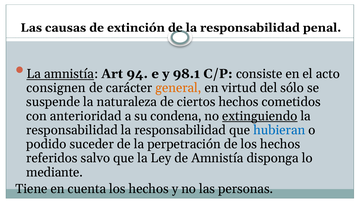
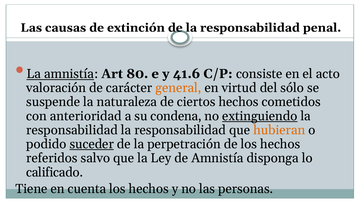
94: 94 -> 80
98.1: 98.1 -> 41.6
consignen: consignen -> valoración
hubieran colour: blue -> orange
suceder underline: none -> present
mediante: mediante -> calificado
